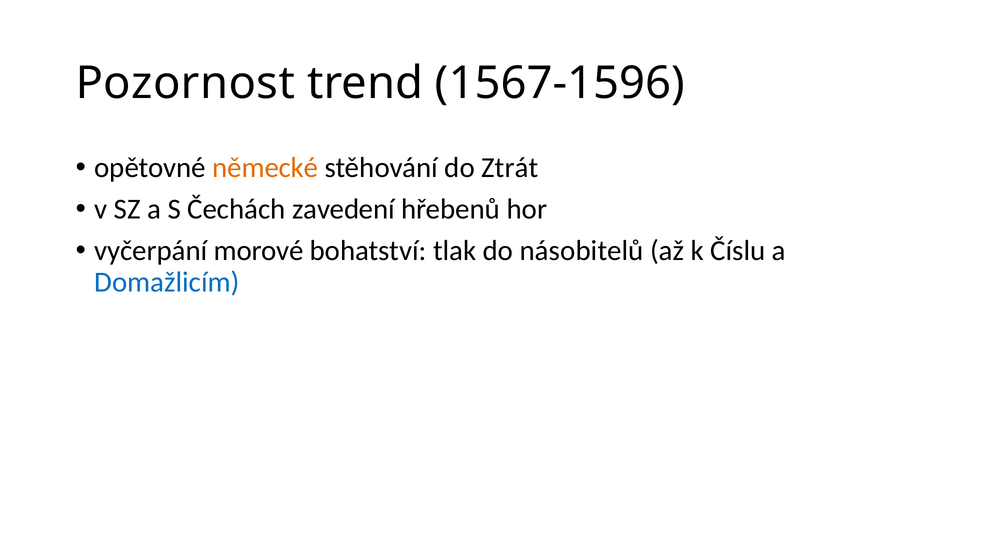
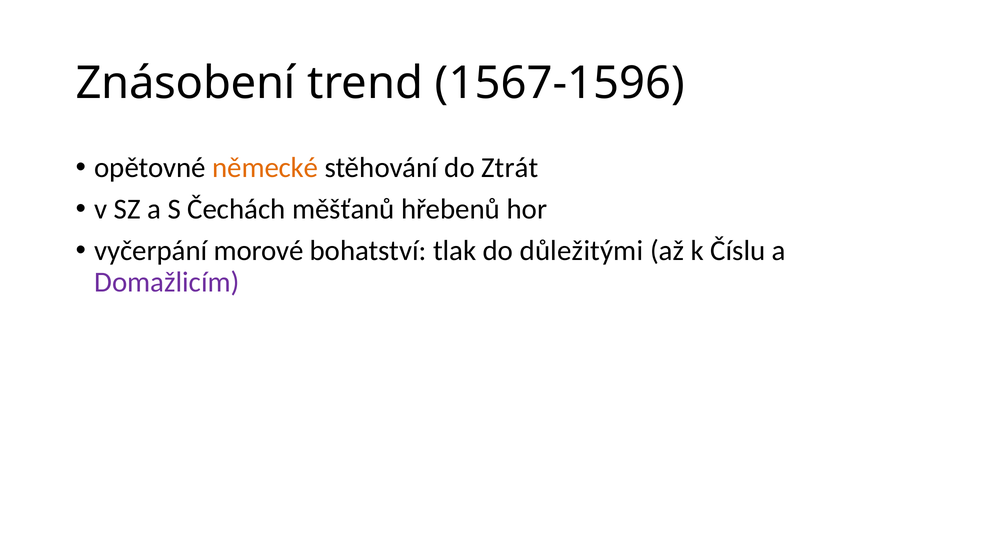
Pozornost: Pozornost -> Znásobení
zavedení: zavedení -> měšťanů
násobitelů: násobitelů -> důležitými
Domažlicím colour: blue -> purple
